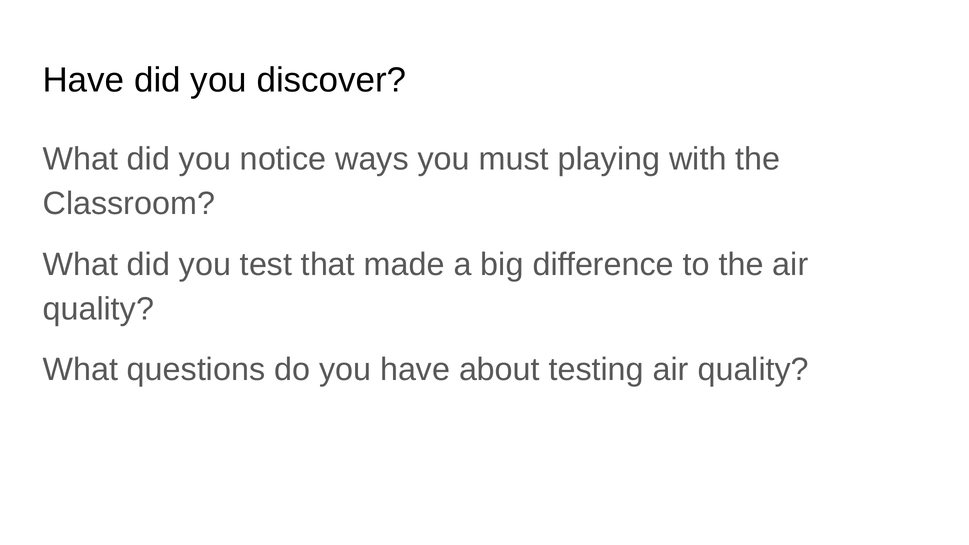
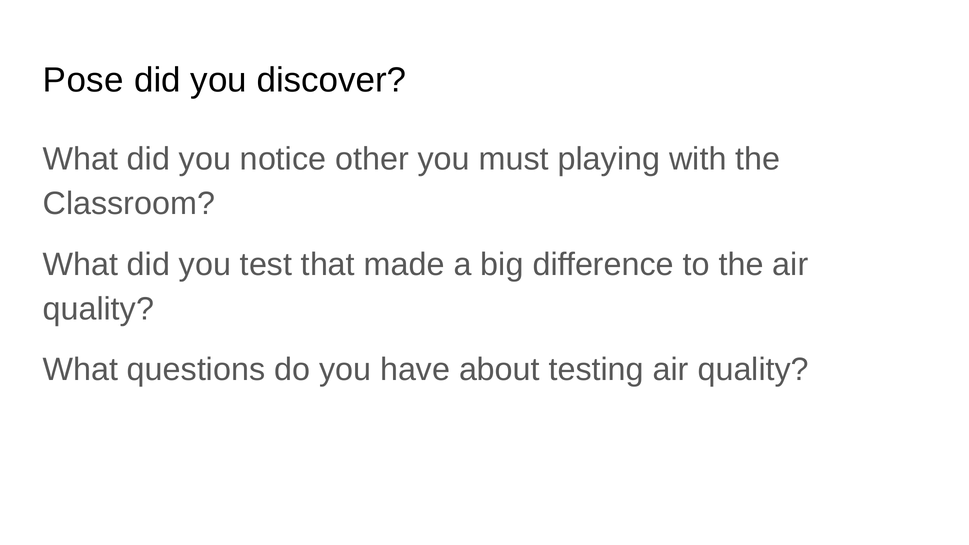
Have at (84, 80): Have -> Pose
ways: ways -> other
